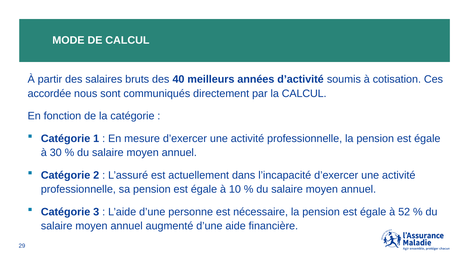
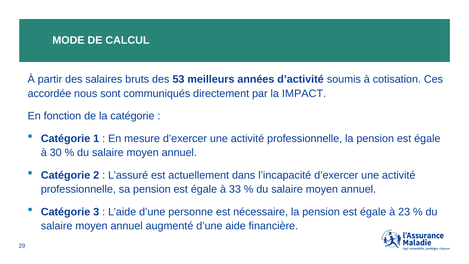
40: 40 -> 53
la CALCUL: CALCUL -> IMPACT
10: 10 -> 33
52: 52 -> 23
